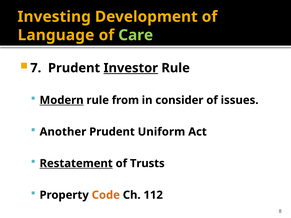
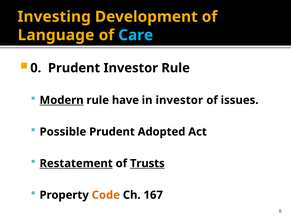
Care colour: light green -> light blue
7: 7 -> 0
Investor at (131, 68) underline: present -> none
from: from -> have
in consider: consider -> investor
Another: Another -> Possible
Uniform: Uniform -> Adopted
Trusts underline: none -> present
112: 112 -> 167
